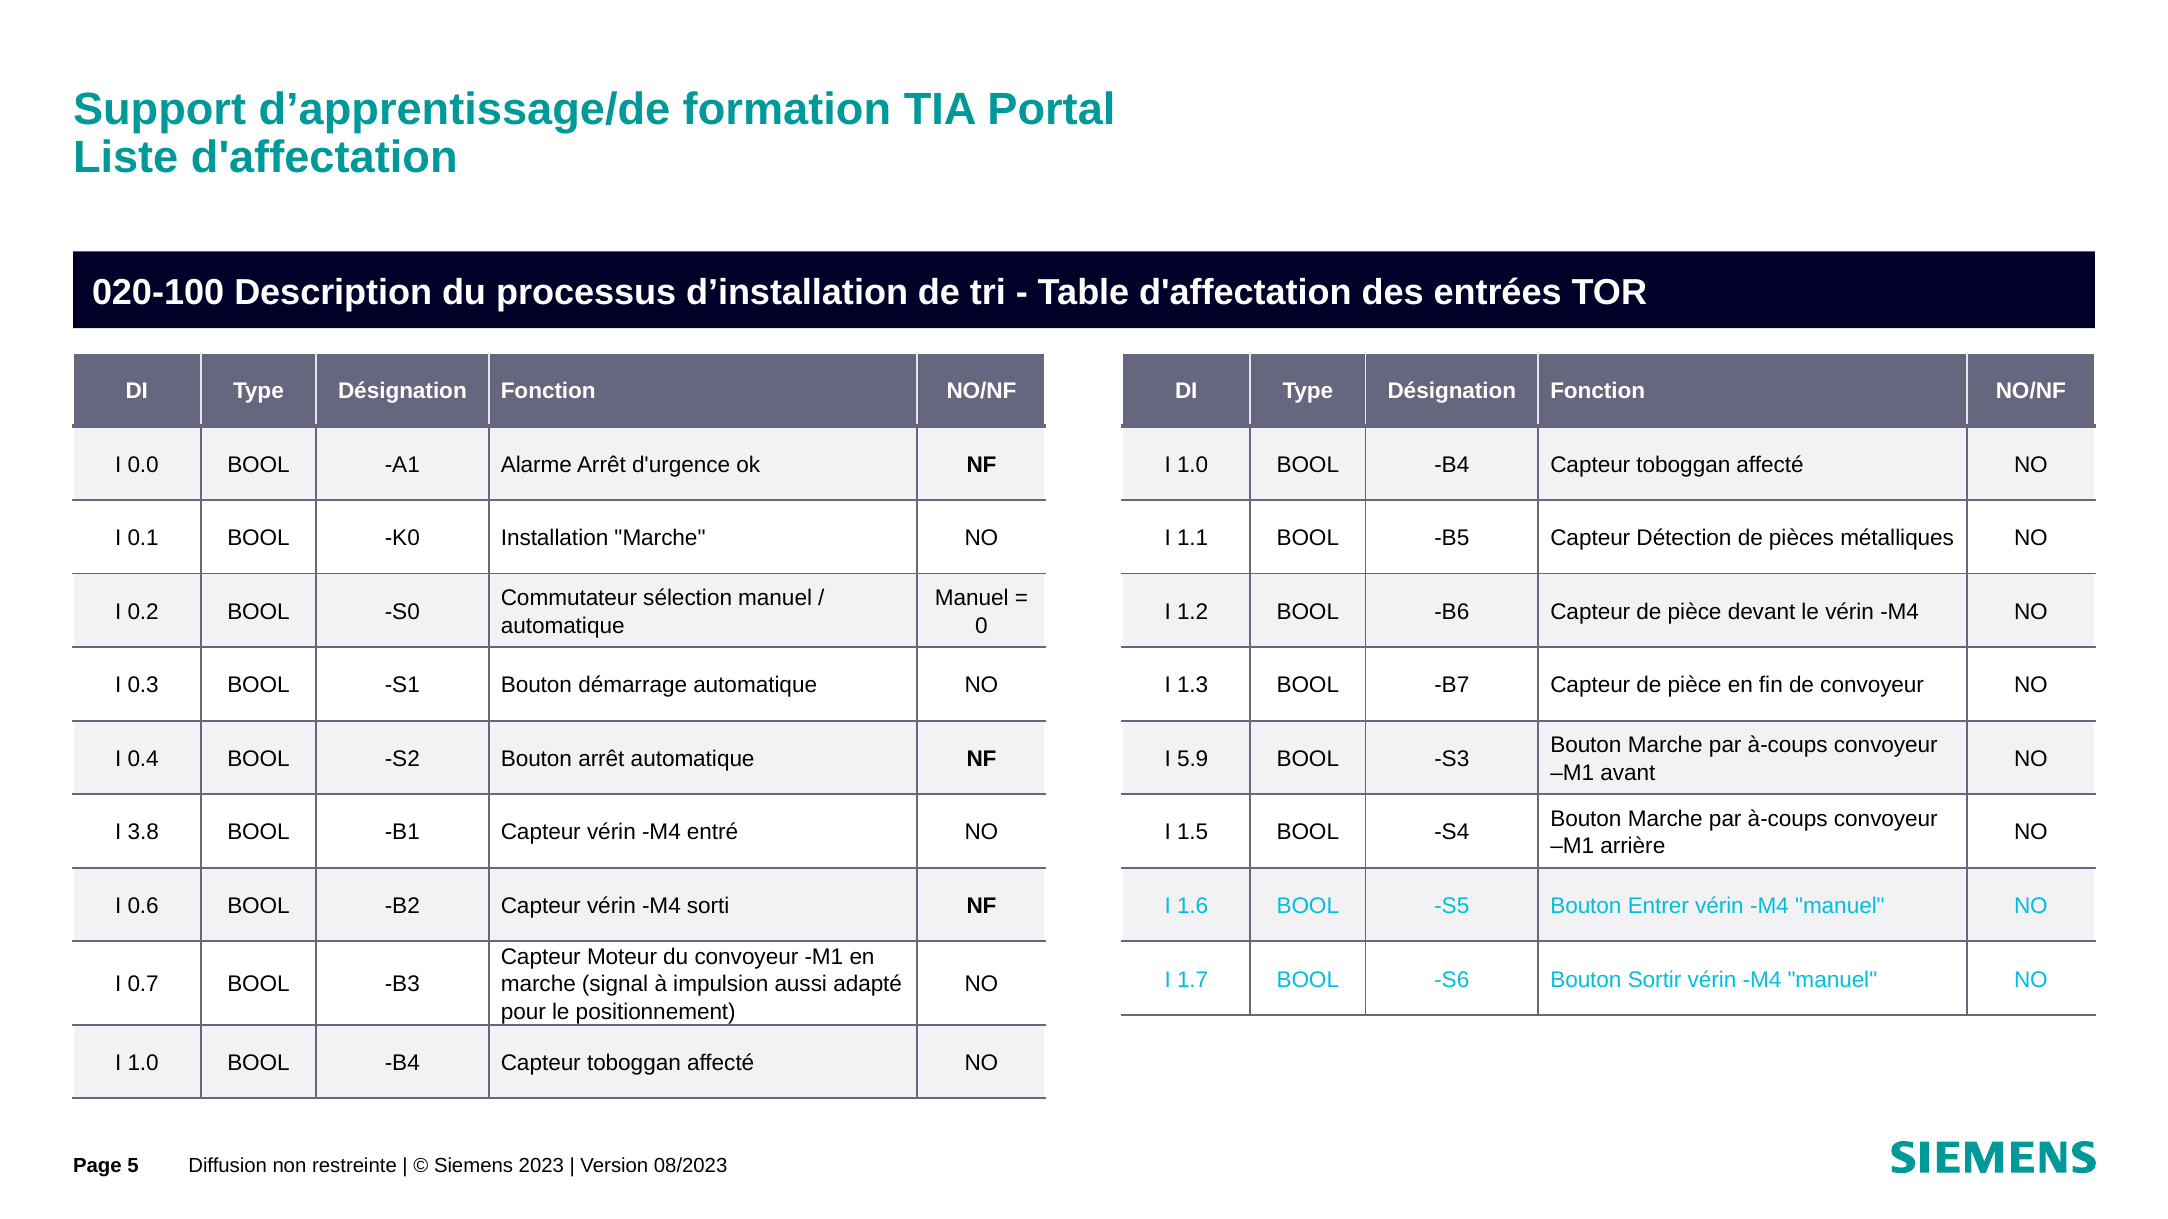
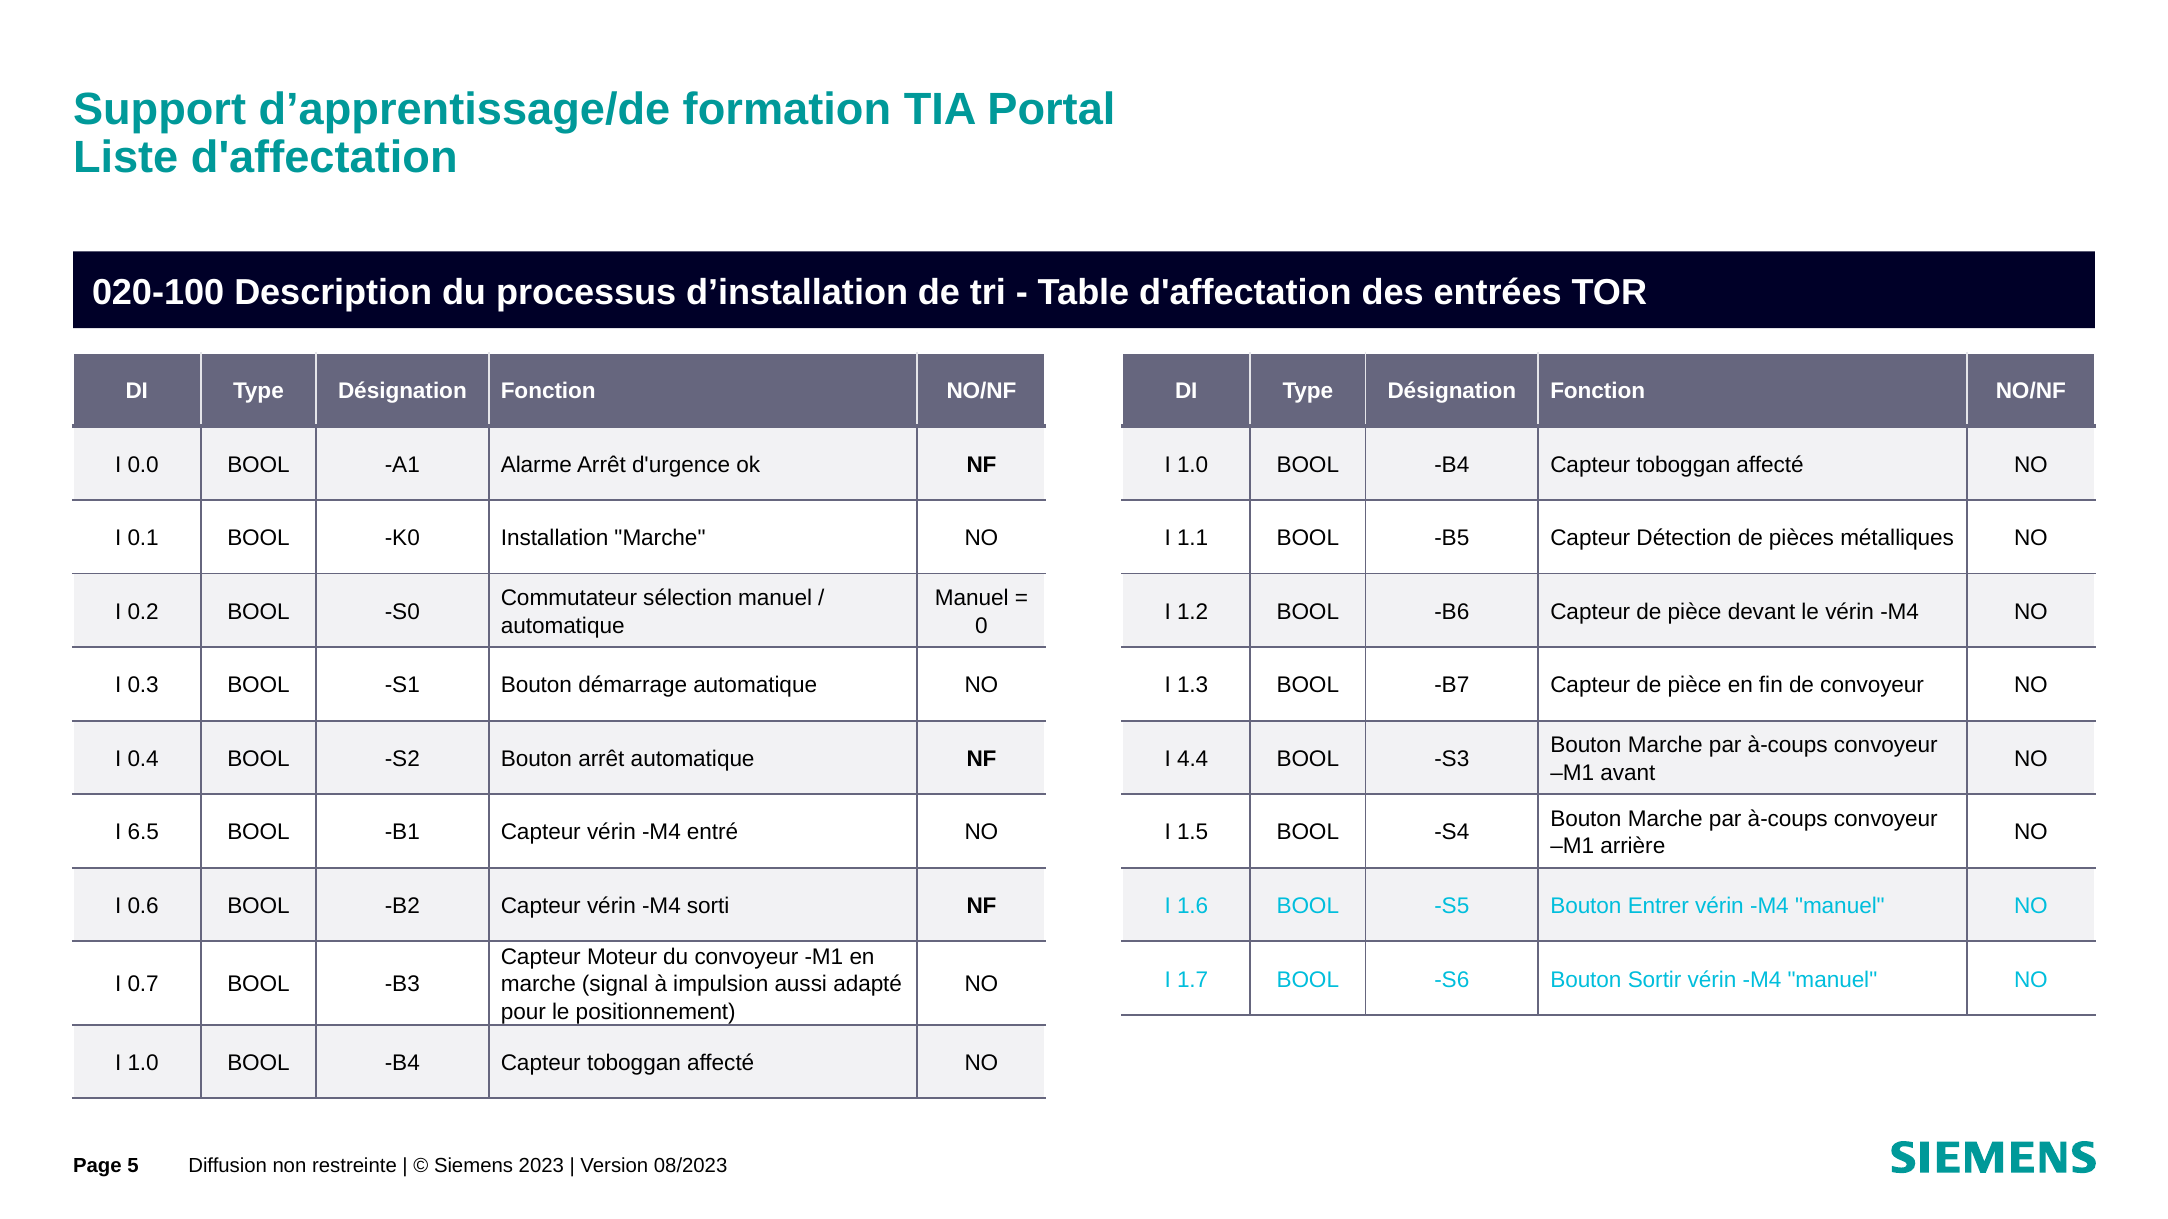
5.9: 5.9 -> 4.4
3.8: 3.8 -> 6.5
